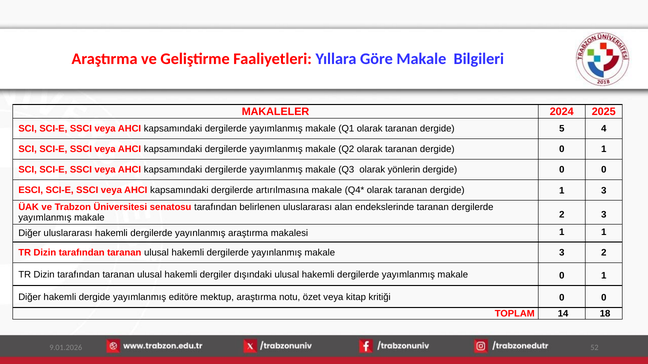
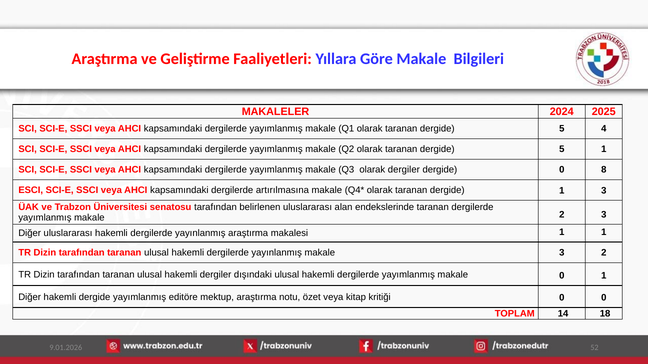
0 at (562, 150): 0 -> 5
olarak yönlerin: yönlerin -> dergiler
dergide 0 0: 0 -> 8
